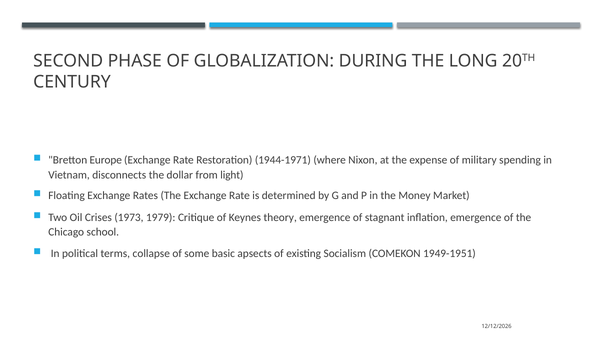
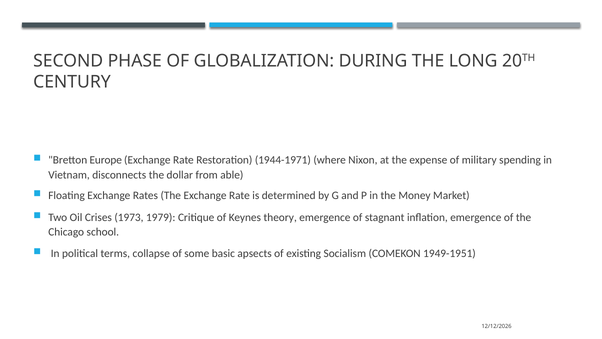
light: light -> able
